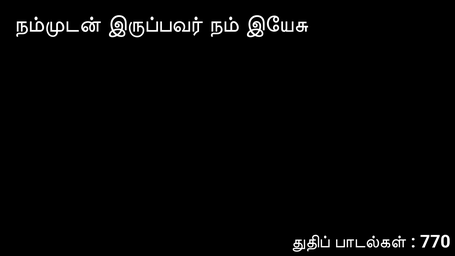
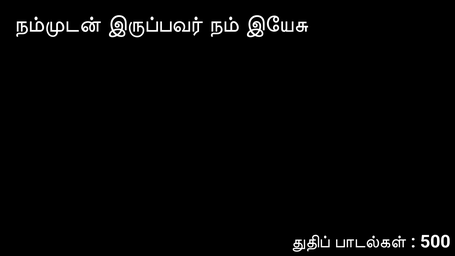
770: 770 -> 500
